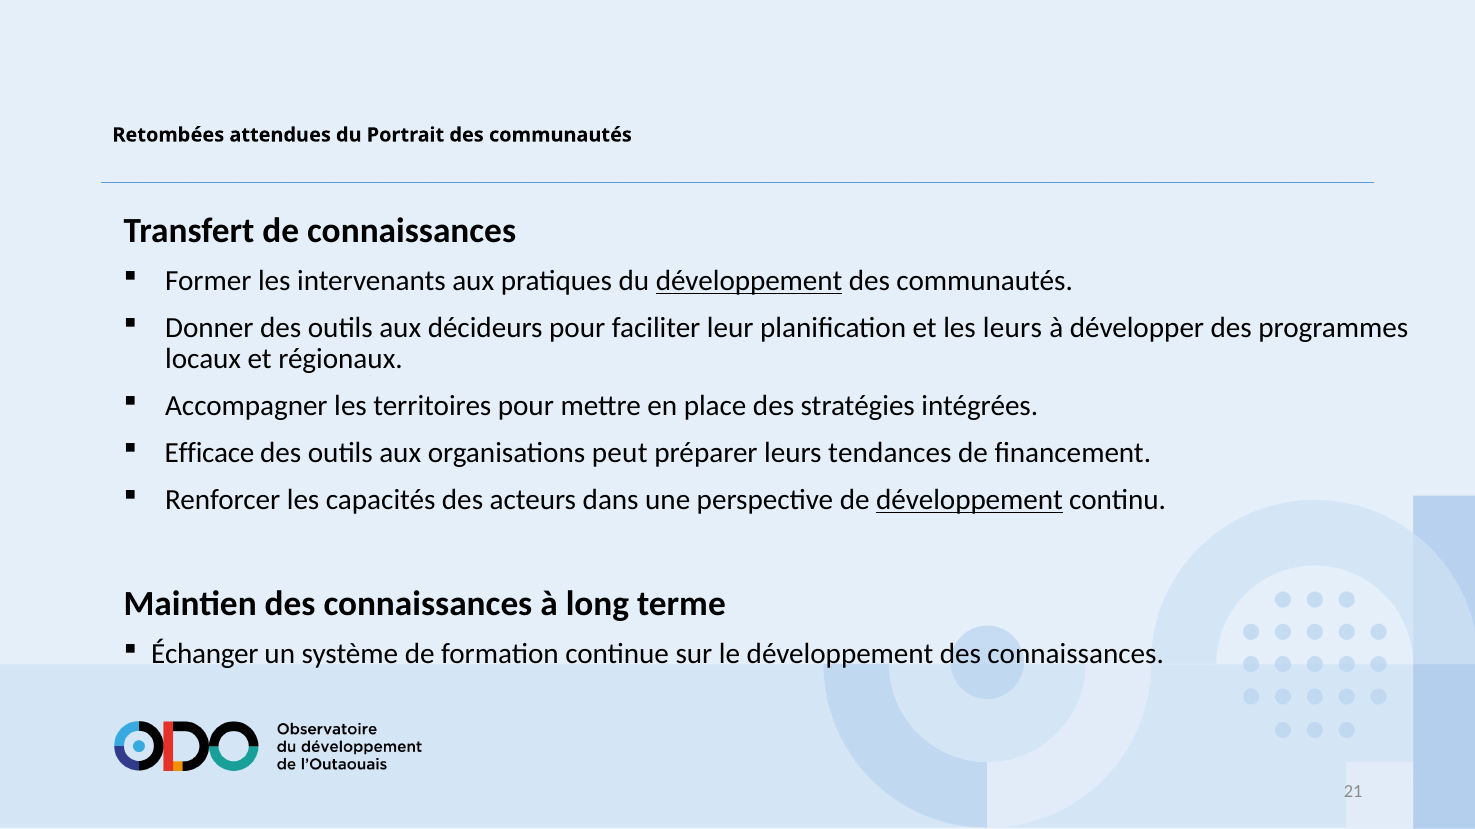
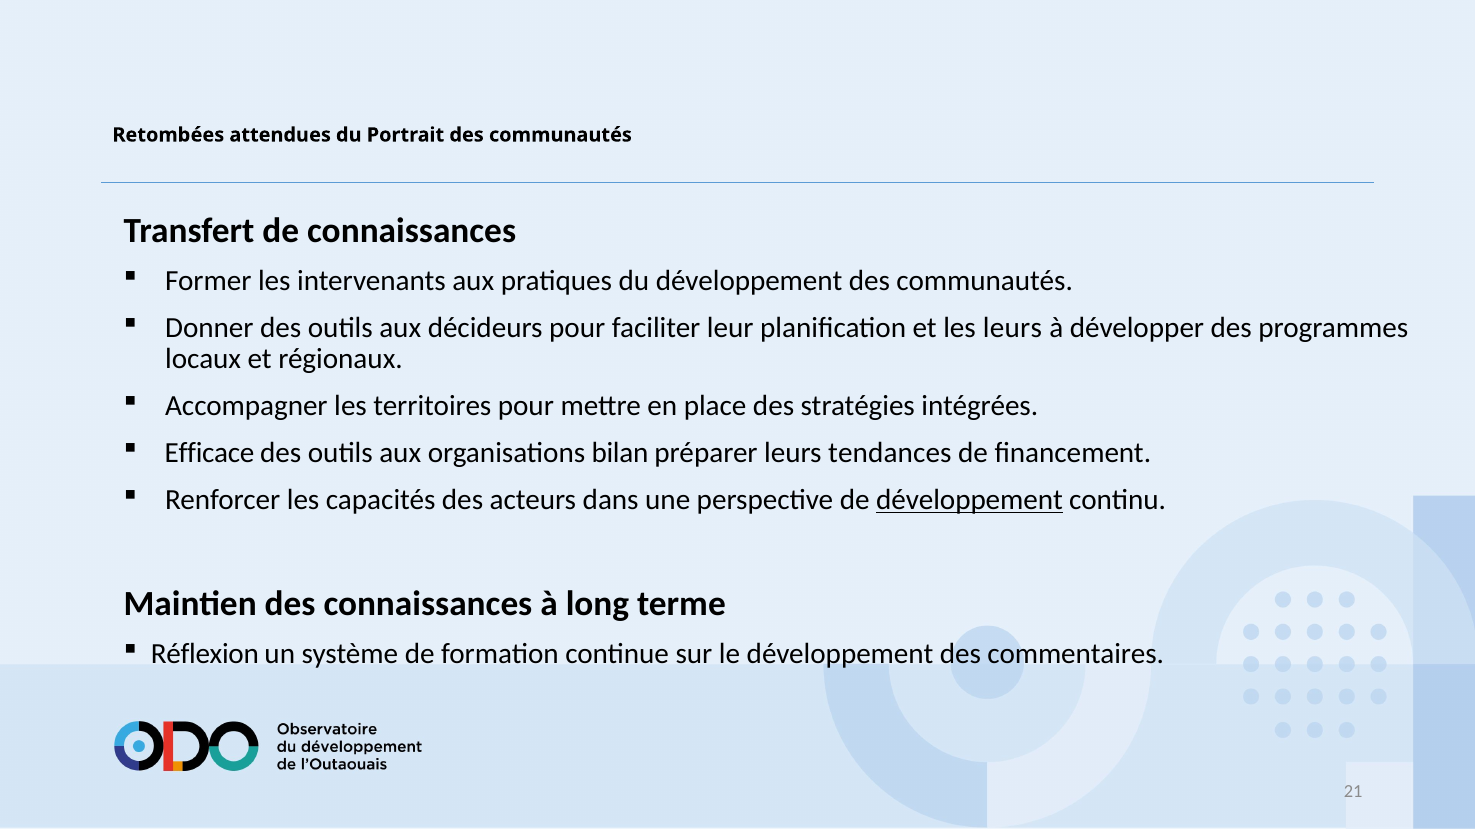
développement at (749, 281) underline: present -> none
peut: peut -> bilan
Échanger: Échanger -> Réflexion
développement des connaissances: connaissances -> commentaires
